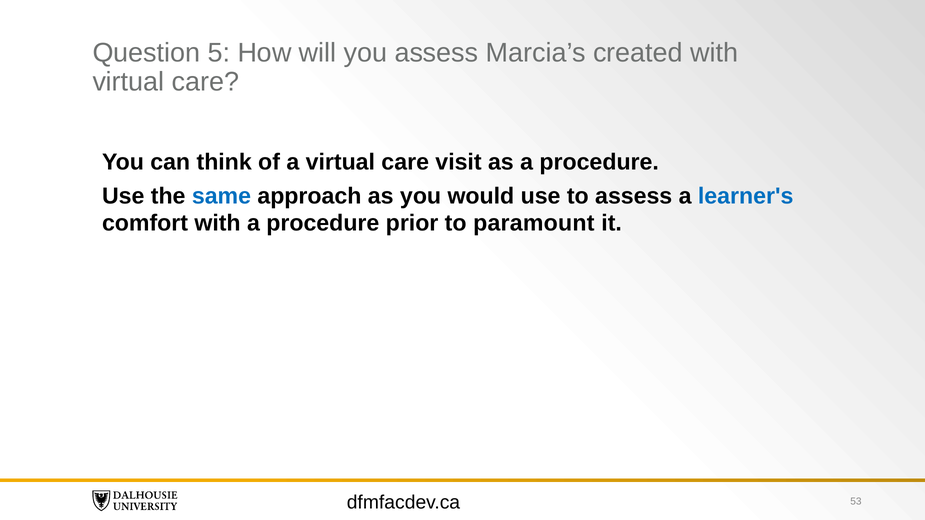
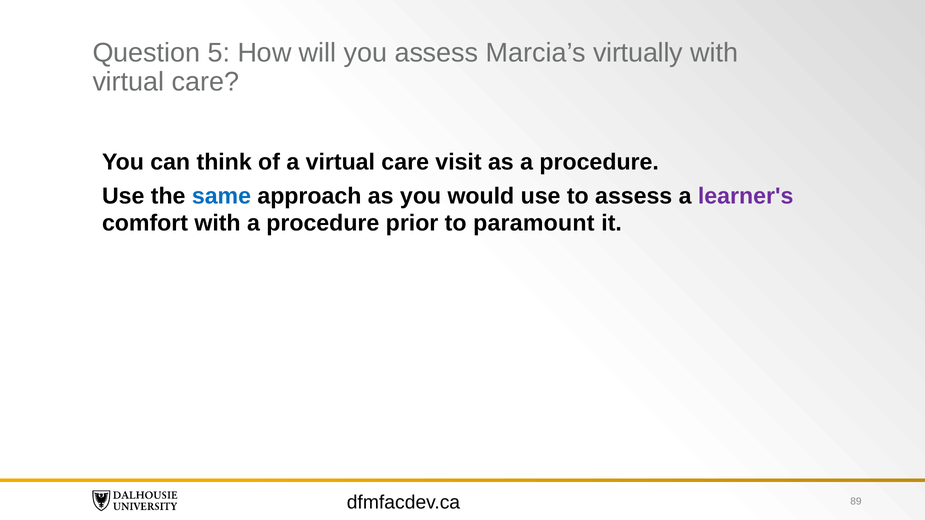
created: created -> virtually
learner's colour: blue -> purple
53: 53 -> 89
